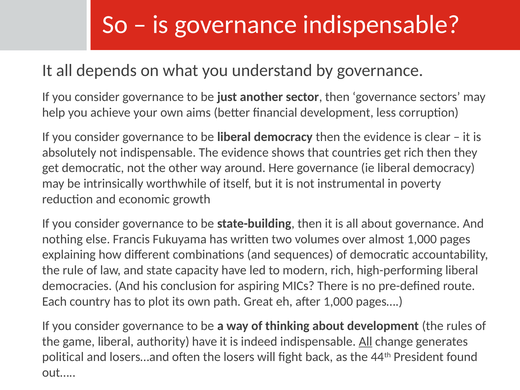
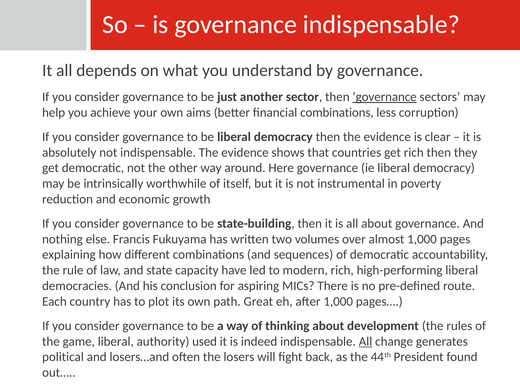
governance at (385, 97) underline: none -> present
financial development: development -> combinations
authority have: have -> used
